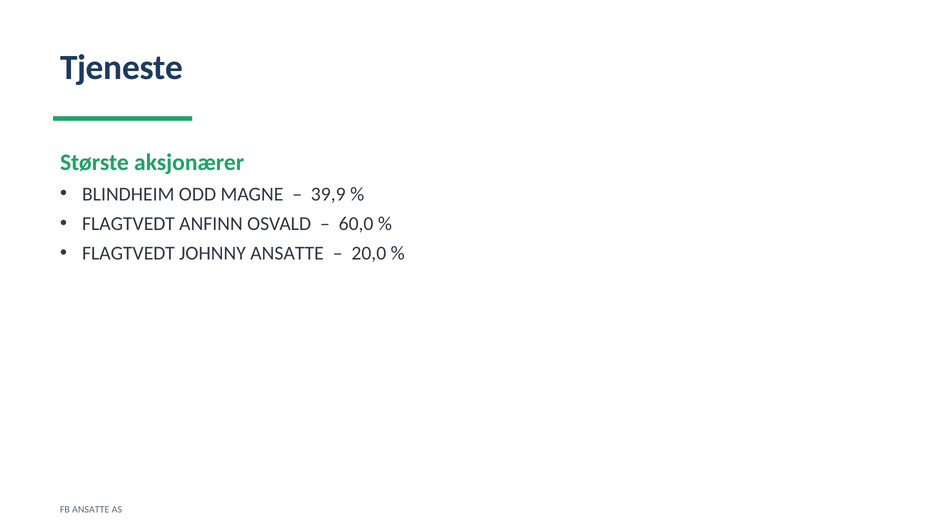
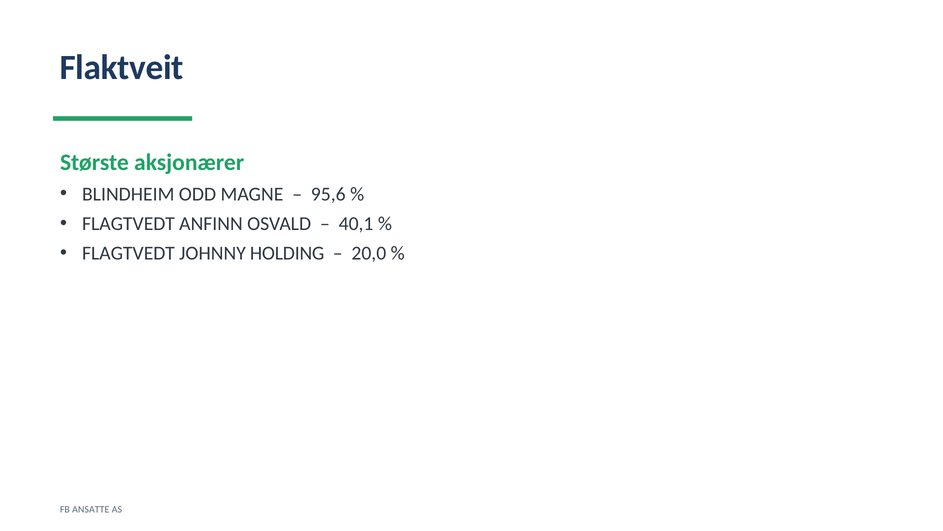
Tjeneste: Tjeneste -> Flaktveit
39,9: 39,9 -> 95,6
60,0: 60,0 -> 40,1
JOHNNY ANSATTE: ANSATTE -> HOLDING
